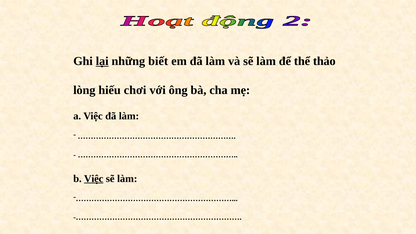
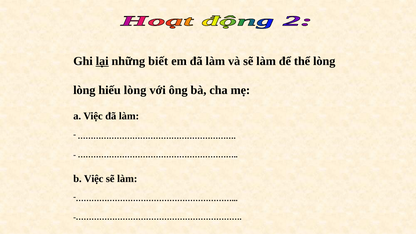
thể thảo: thảo -> lòng
hiếu chơi: chơi -> lòng
Việc at (94, 179) underline: present -> none
